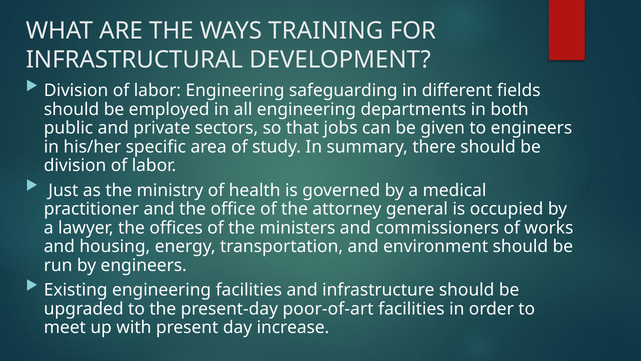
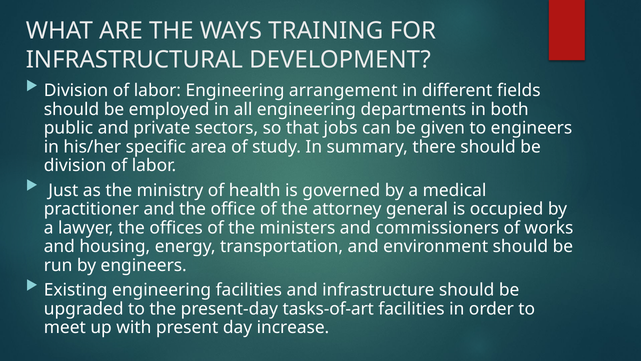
safeguarding: safeguarding -> arrangement
poor-of-art: poor-of-art -> tasks-of-art
